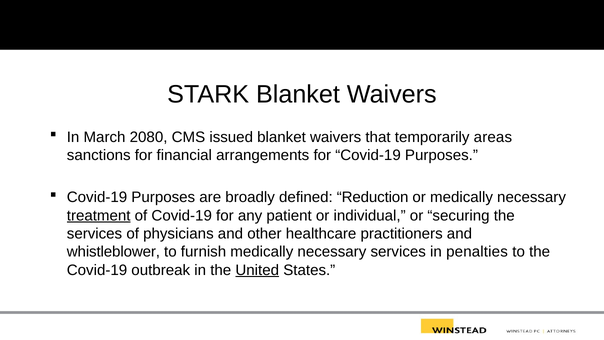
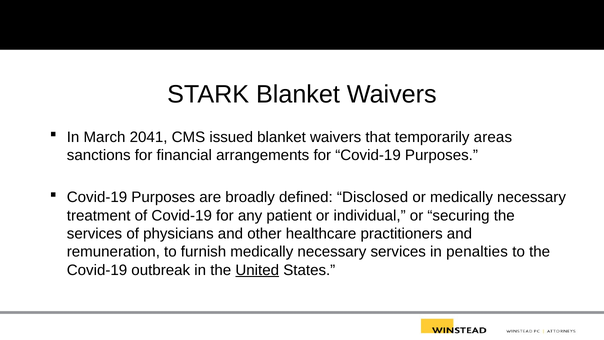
2080: 2080 -> 2041
Reduction: Reduction -> Disclosed
treatment underline: present -> none
whistleblower: whistleblower -> remuneration
